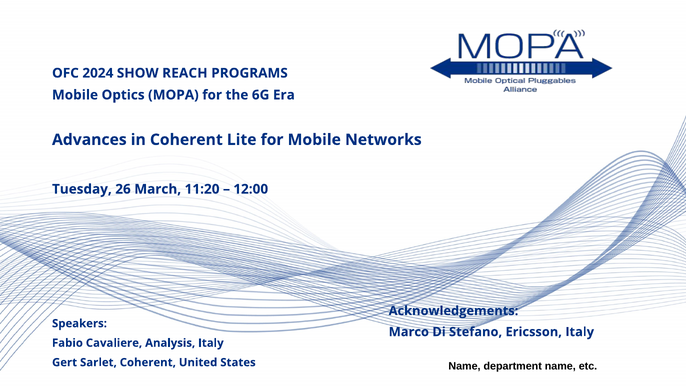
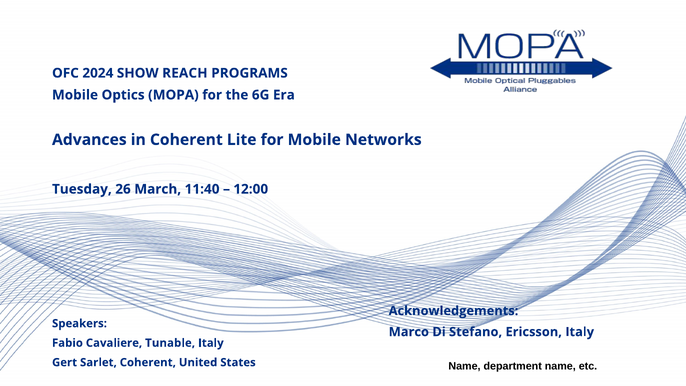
11:20: 11:20 -> 11:40
Analysis: Analysis -> Tunable
